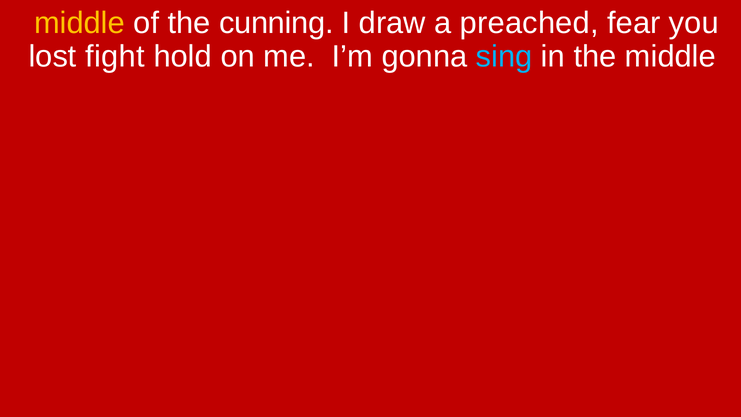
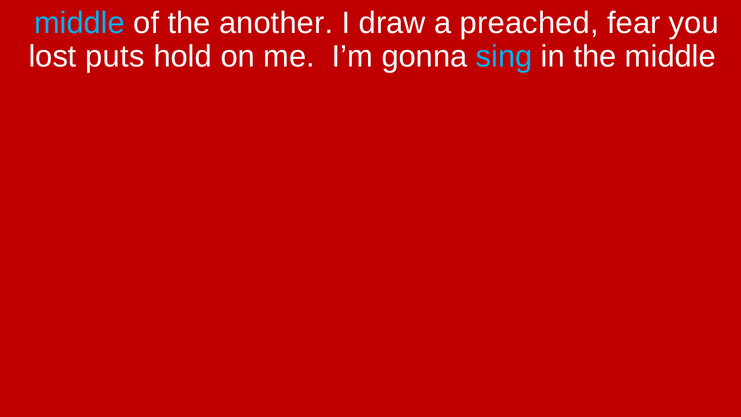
middle at (79, 23) colour: yellow -> light blue
cunning: cunning -> another
fight: fight -> puts
